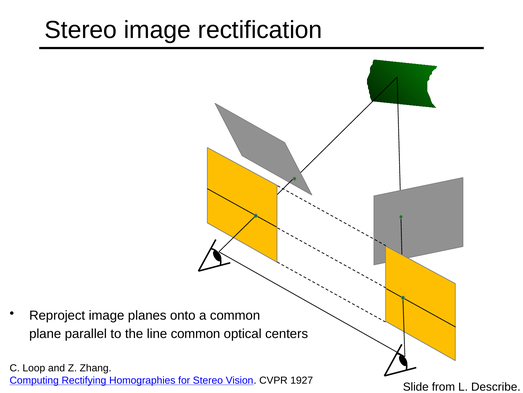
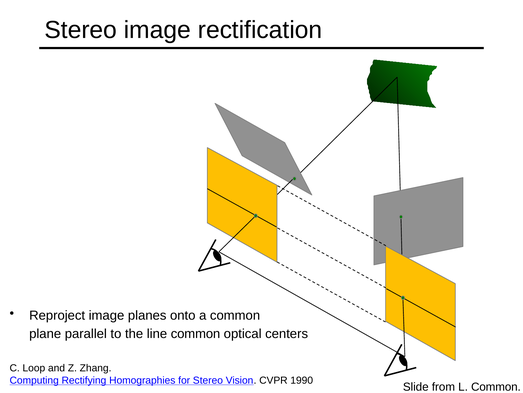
1927: 1927 -> 1990
L Describe: Describe -> Common
